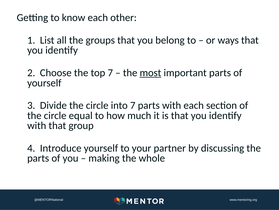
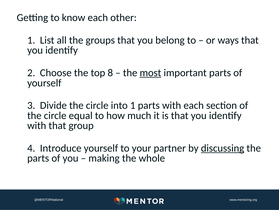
top 7: 7 -> 8
into 7: 7 -> 1
discussing underline: none -> present
